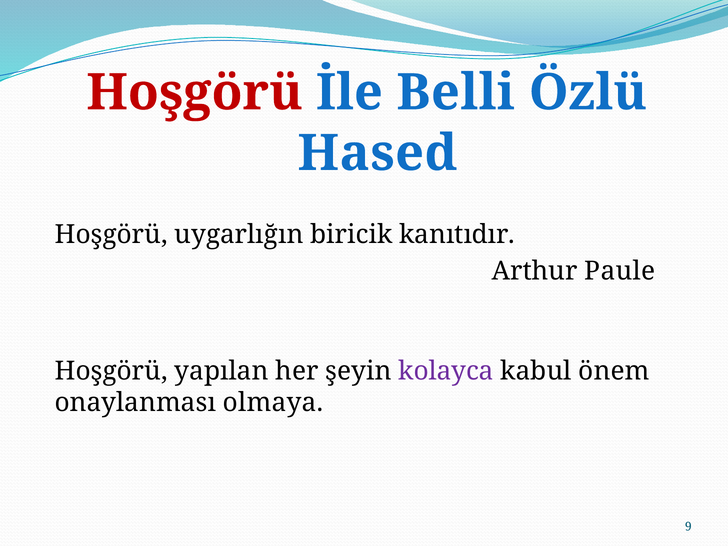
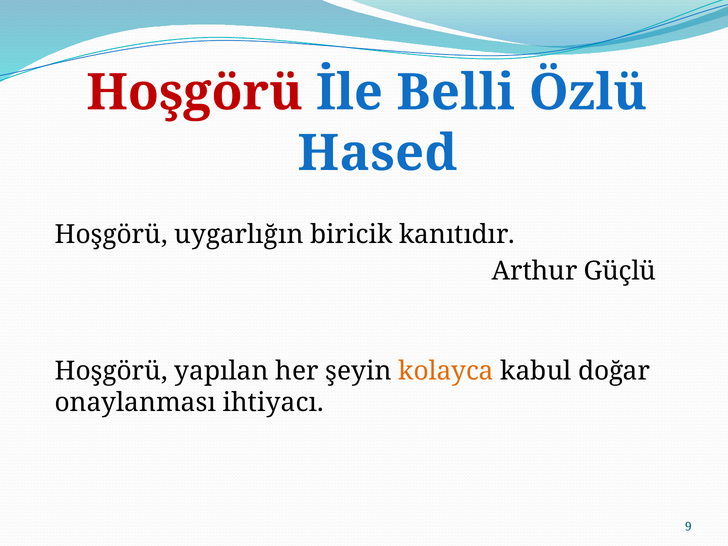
Paule: Paule -> Güçlü
kolayca colour: purple -> orange
önem: önem -> doğar
olmaya: olmaya -> ihtiyacı
